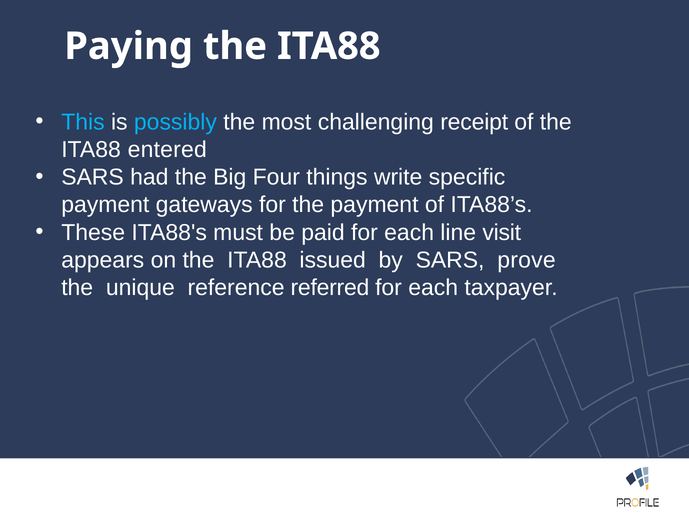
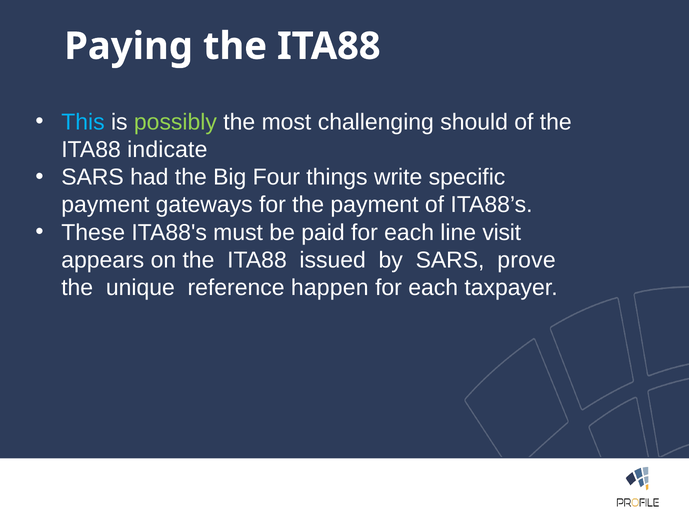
possibly colour: light blue -> light green
receipt: receipt -> should
entered: entered -> indicate
referred: referred -> happen
